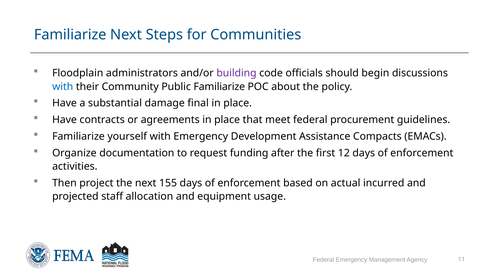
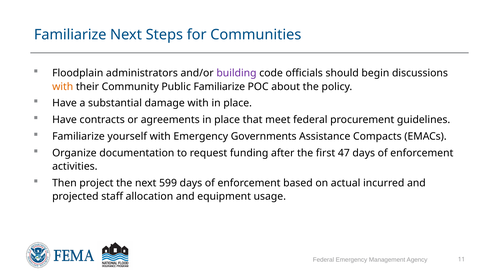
with at (63, 87) colour: blue -> orange
damage final: final -> with
Development: Development -> Governments
12: 12 -> 47
155: 155 -> 599
